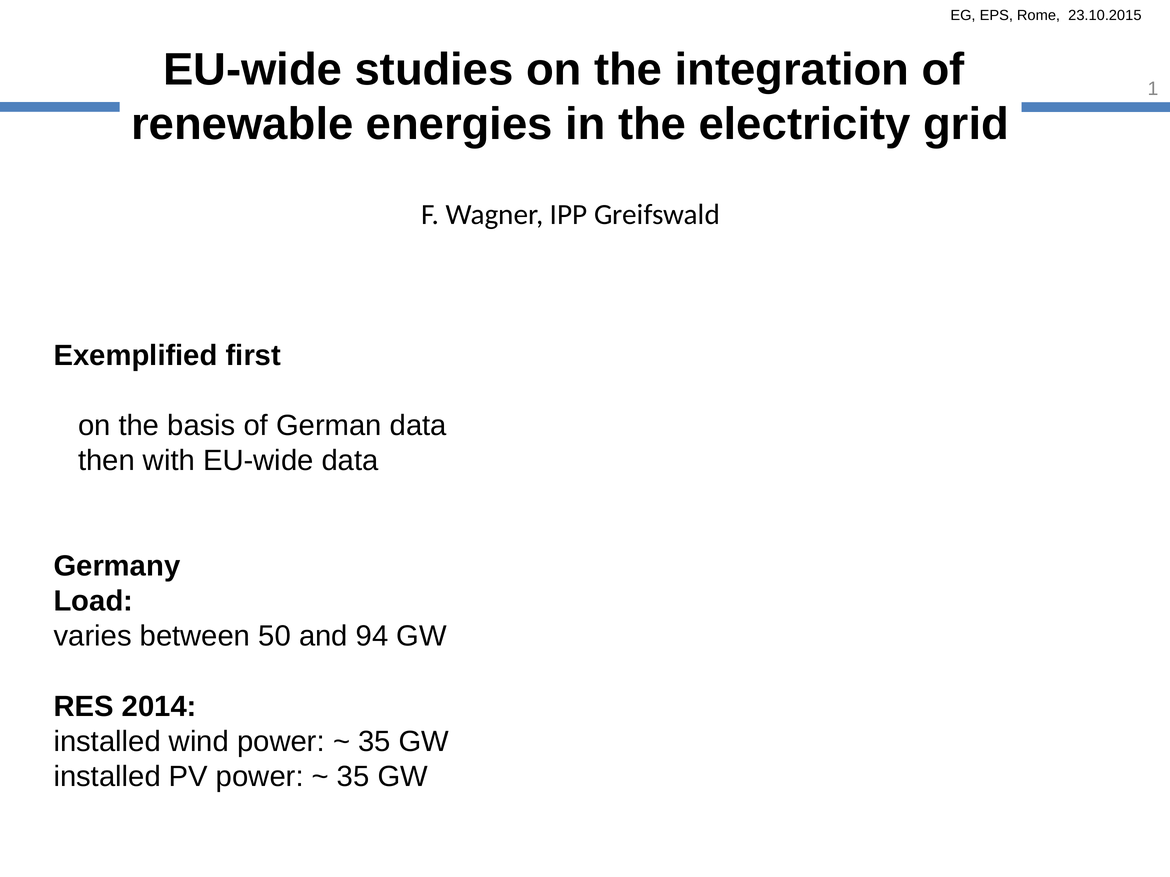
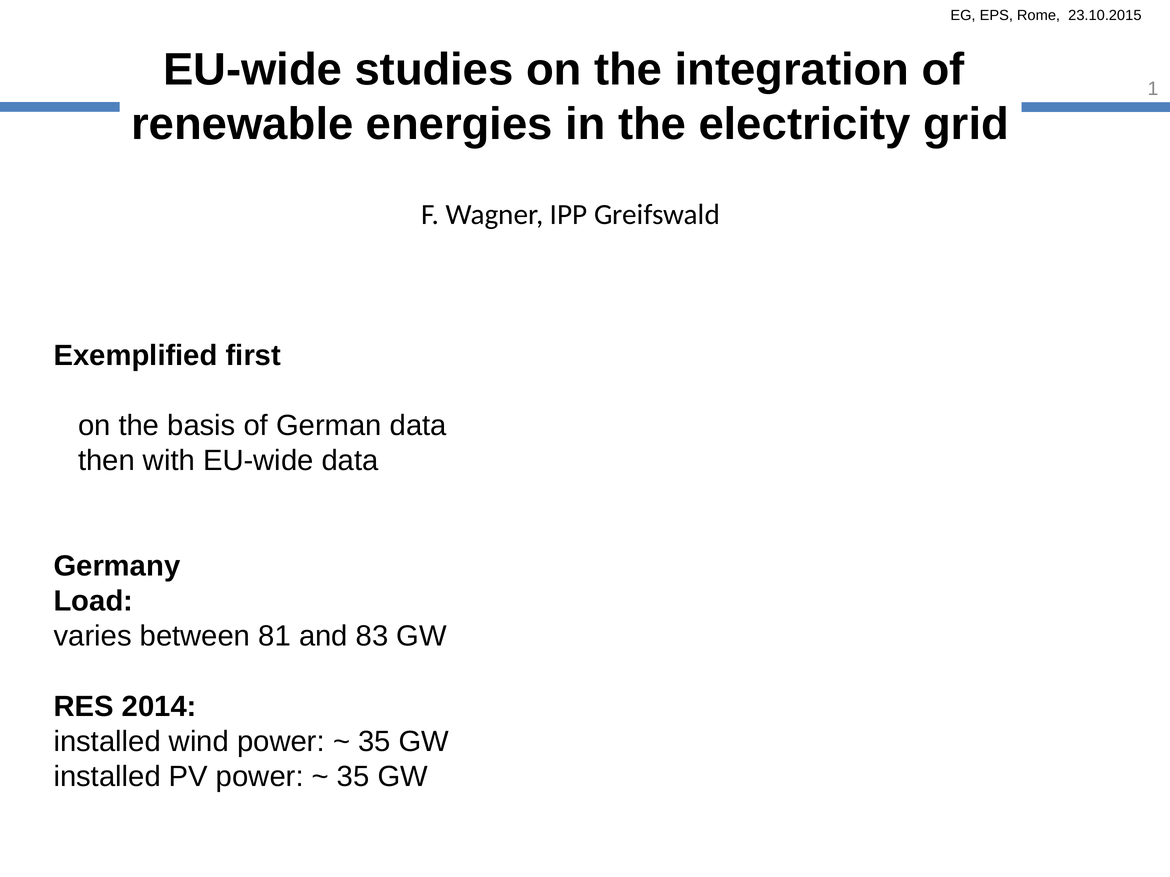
50: 50 -> 81
94: 94 -> 83
